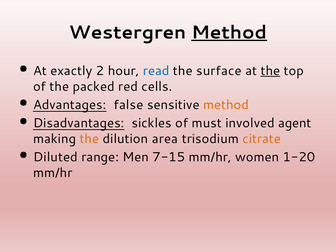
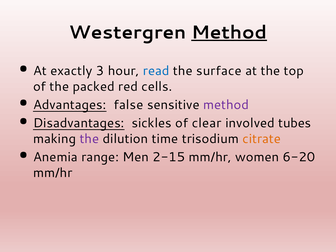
2: 2 -> 3
the at (270, 71) underline: present -> none
method at (226, 105) colour: orange -> purple
must: must -> clear
agent: agent -> tubes
the at (89, 139) colour: orange -> purple
area: area -> time
Diluted: Diluted -> Anemia
7-15: 7-15 -> 2-15
1-20: 1-20 -> 6-20
